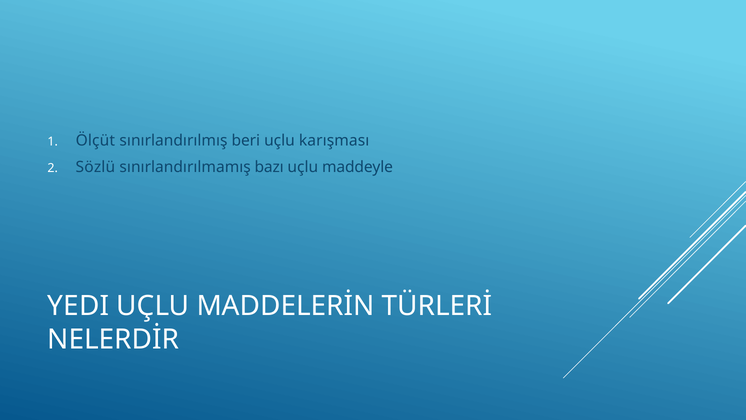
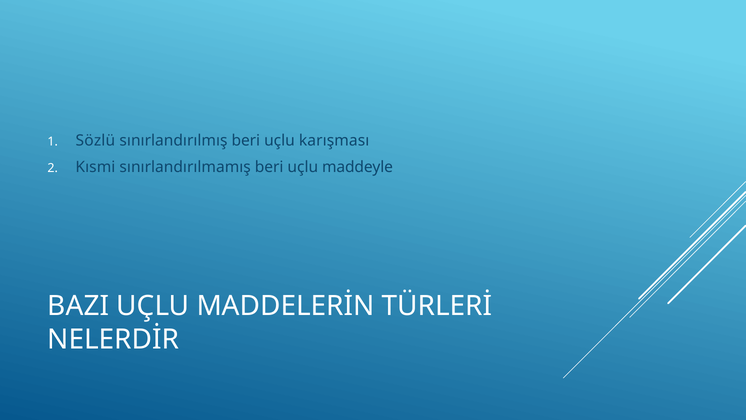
Ölçüt: Ölçüt -> Sözlü
Sözlü: Sözlü -> Kısmi
sınırlandırılmamış bazı: bazı -> beri
YEDI: YEDI -> BAZI
